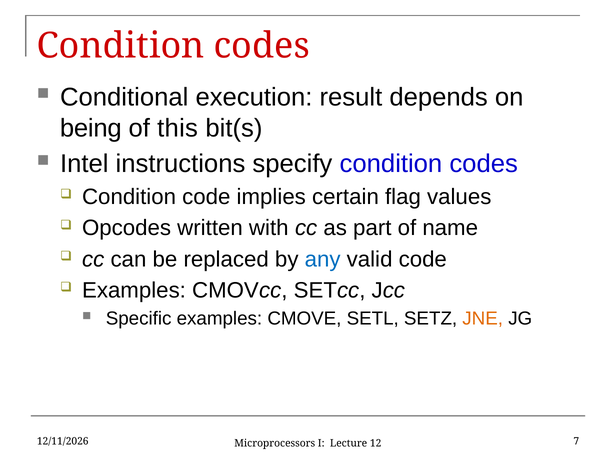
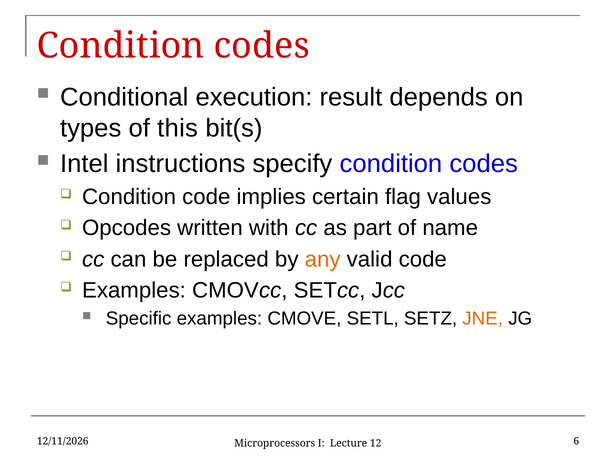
being: being -> types
any colour: blue -> orange
7: 7 -> 6
